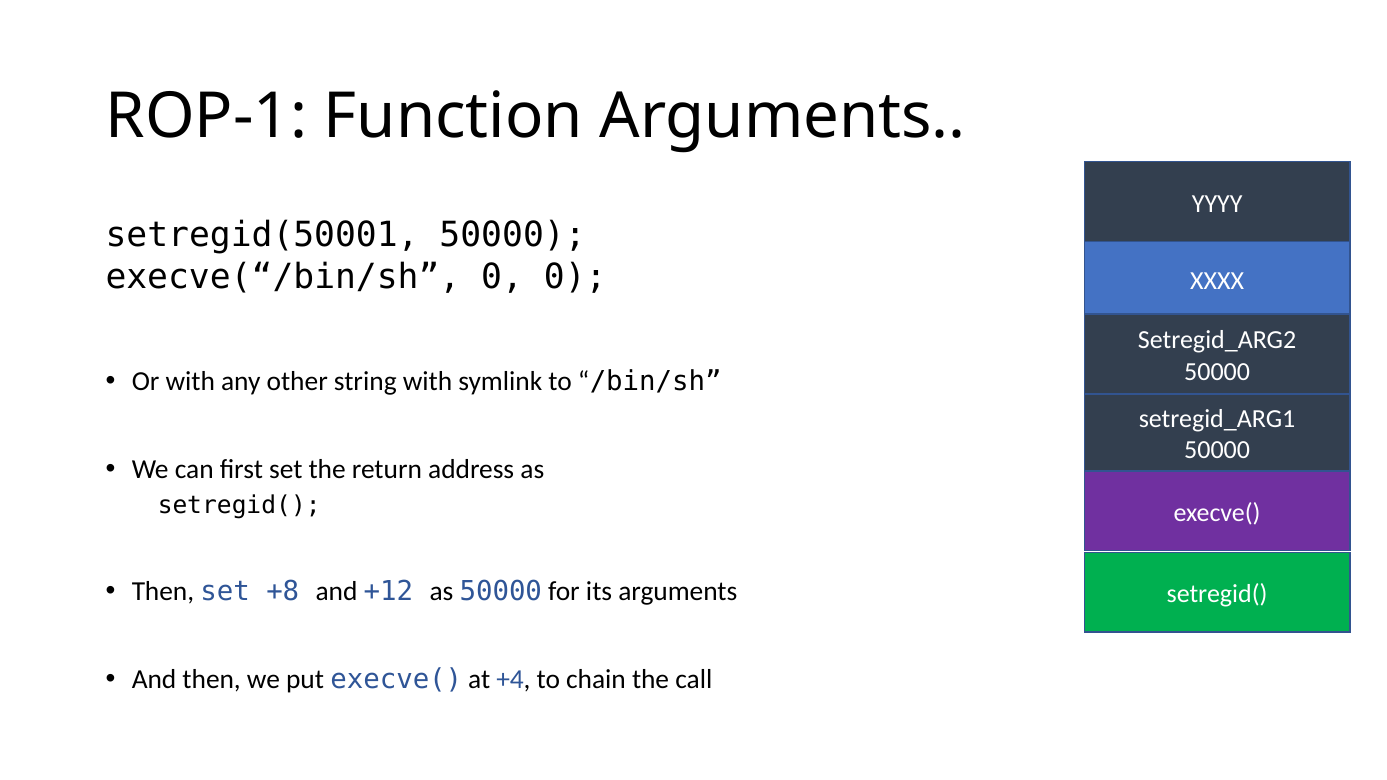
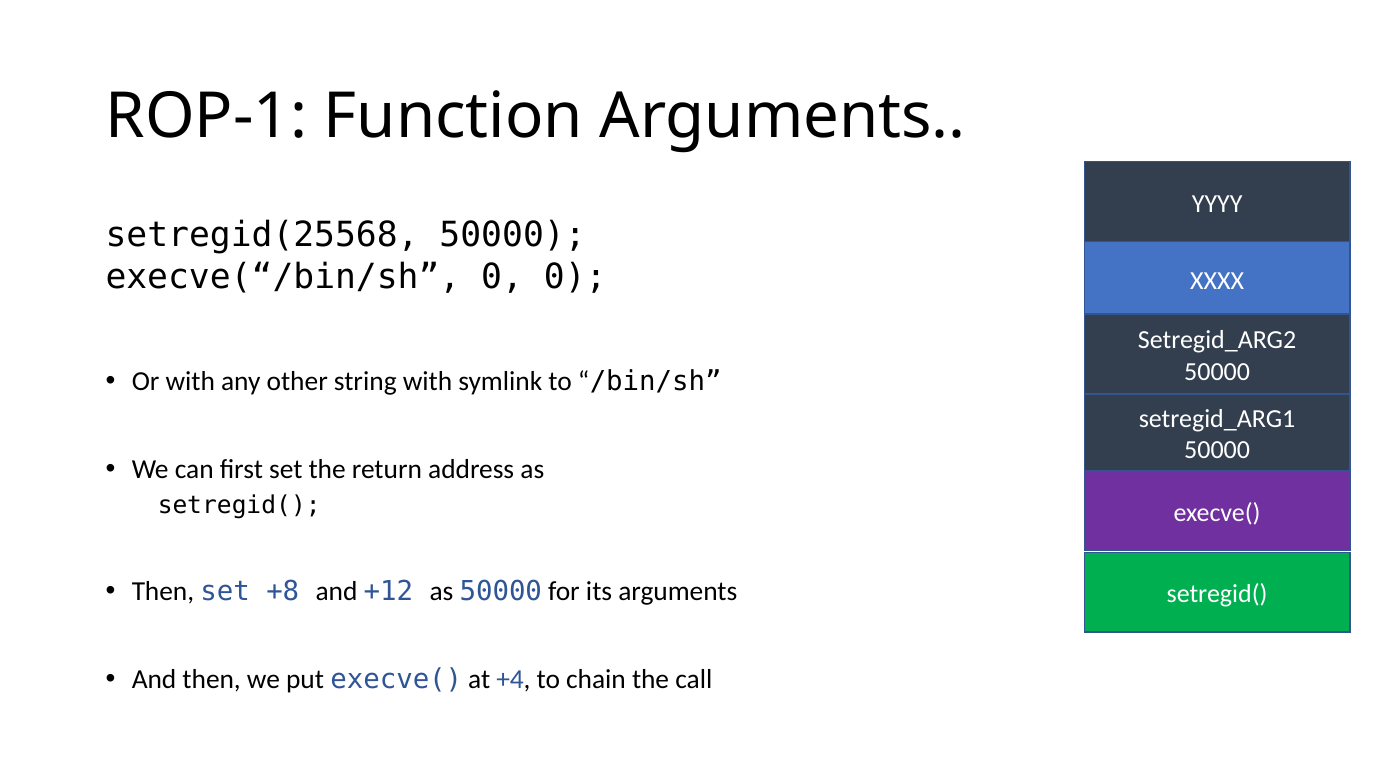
setregid(50001: setregid(50001 -> setregid(25568
